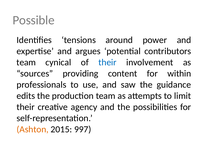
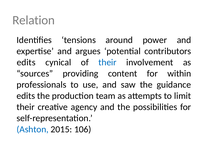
Possible: Possible -> Relation
team at (26, 63): team -> edits
Ashton colour: orange -> blue
997: 997 -> 106
